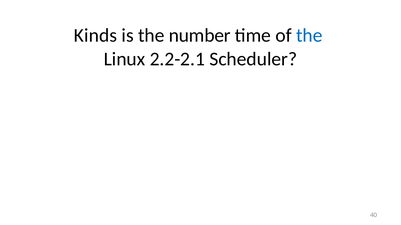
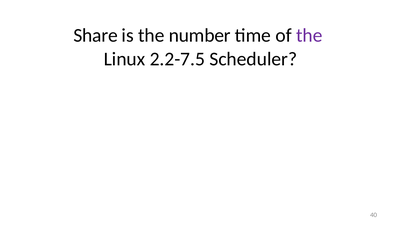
Kinds: Kinds -> Share
the at (309, 36) colour: blue -> purple
2.2-2.1: 2.2-2.1 -> 2.2-7.5
